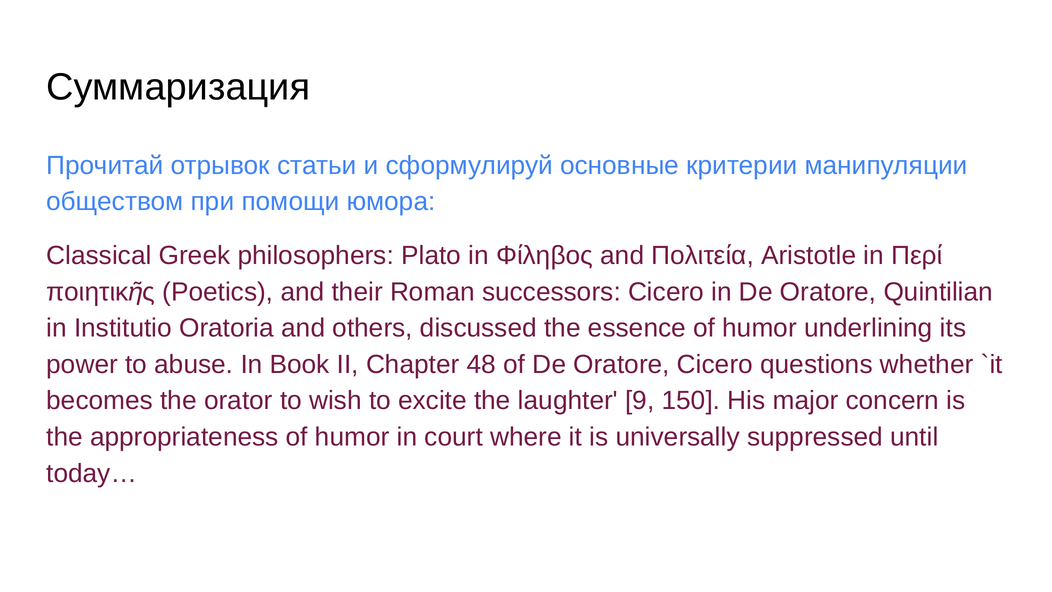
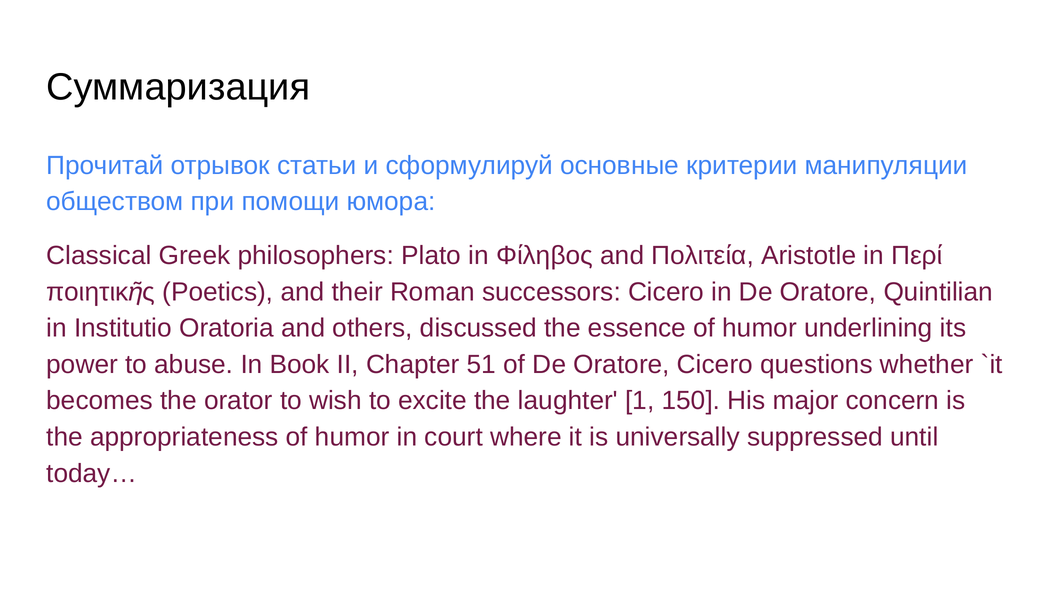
48: 48 -> 51
9: 9 -> 1
